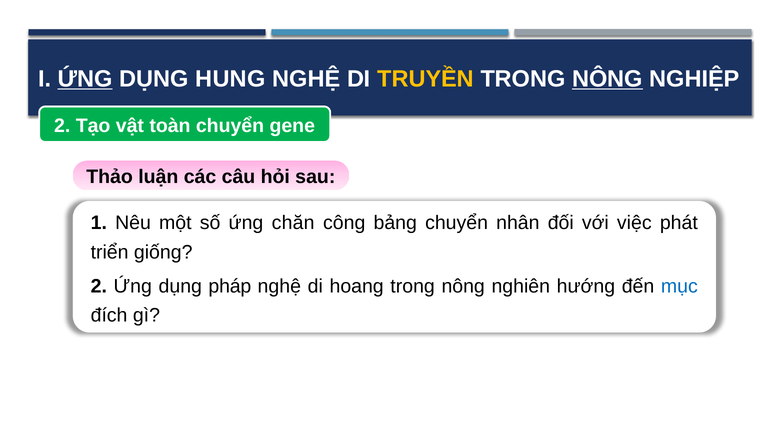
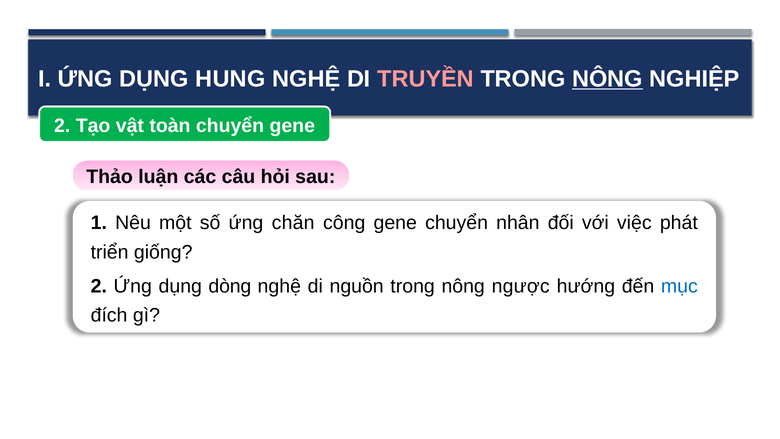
ỨNG at (85, 79) underline: present -> none
TRUYỀN colour: yellow -> pink
công bảng: bảng -> gene
pháp: pháp -> dòng
hoang: hoang -> nguồn
nghiên: nghiên -> ngược
